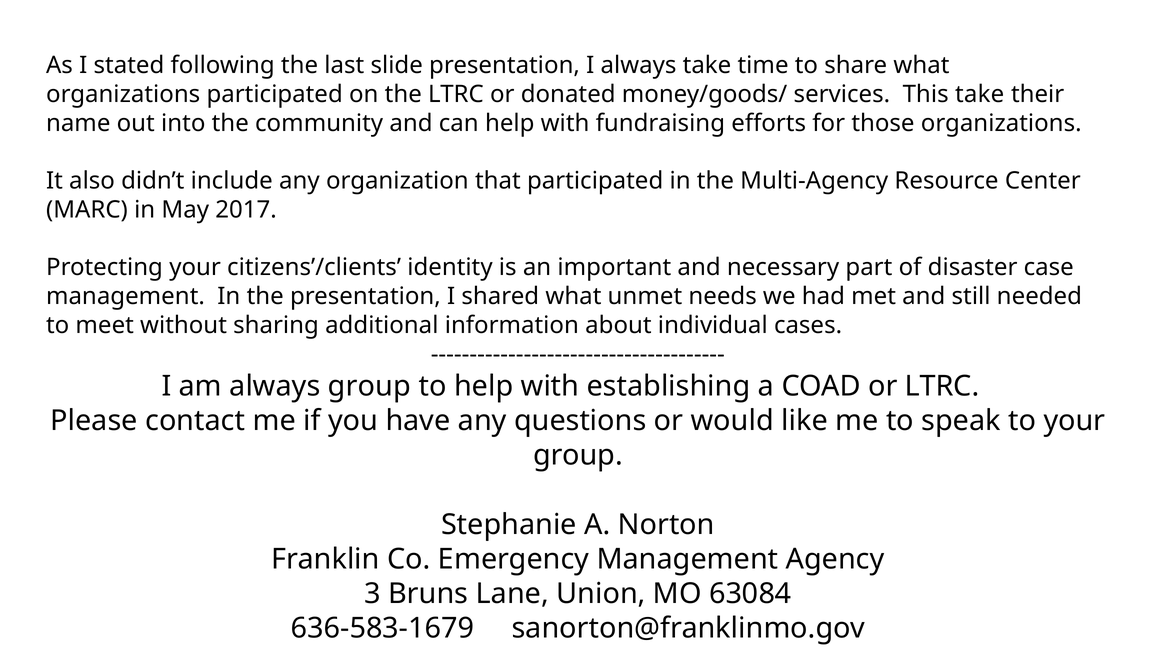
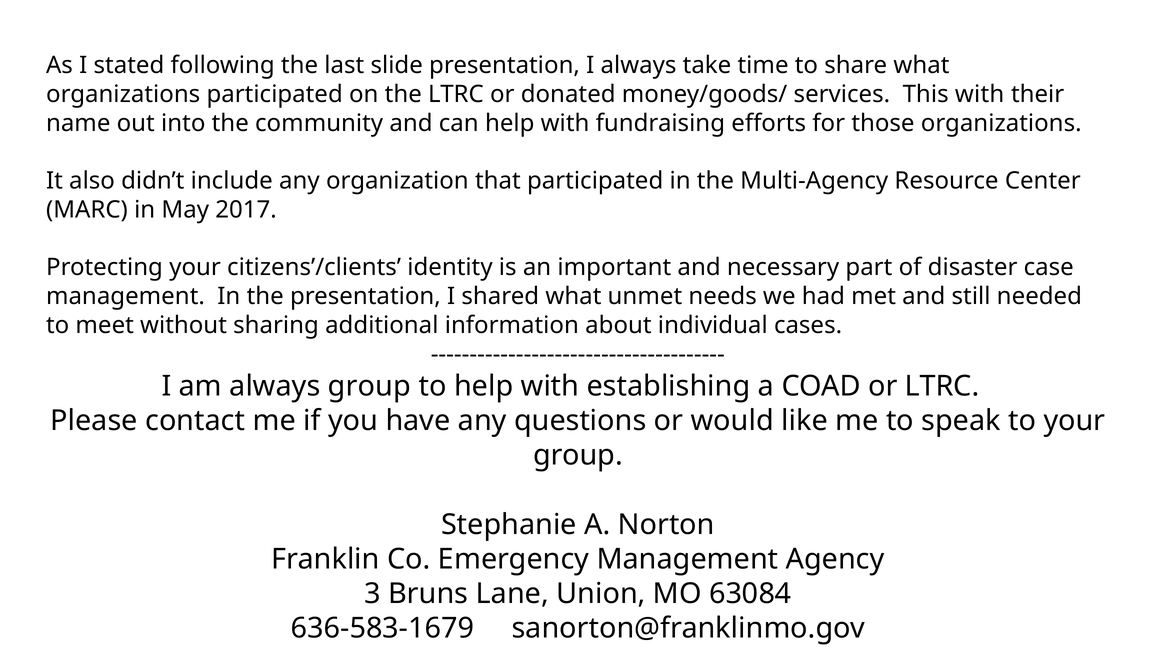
This take: take -> with
